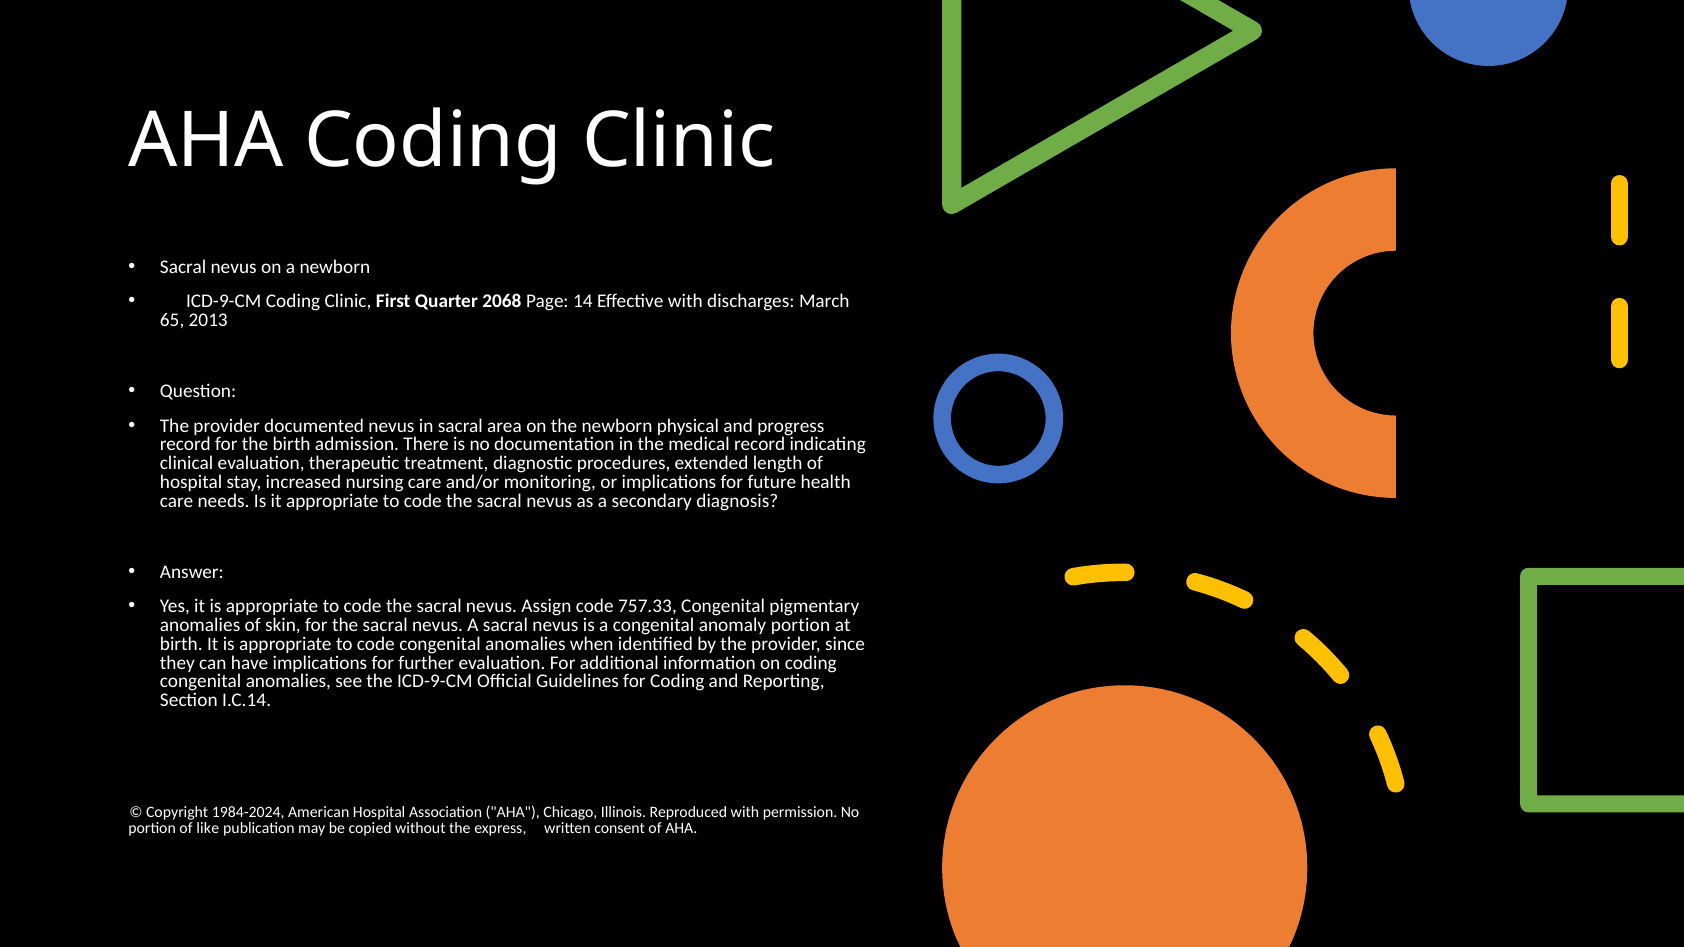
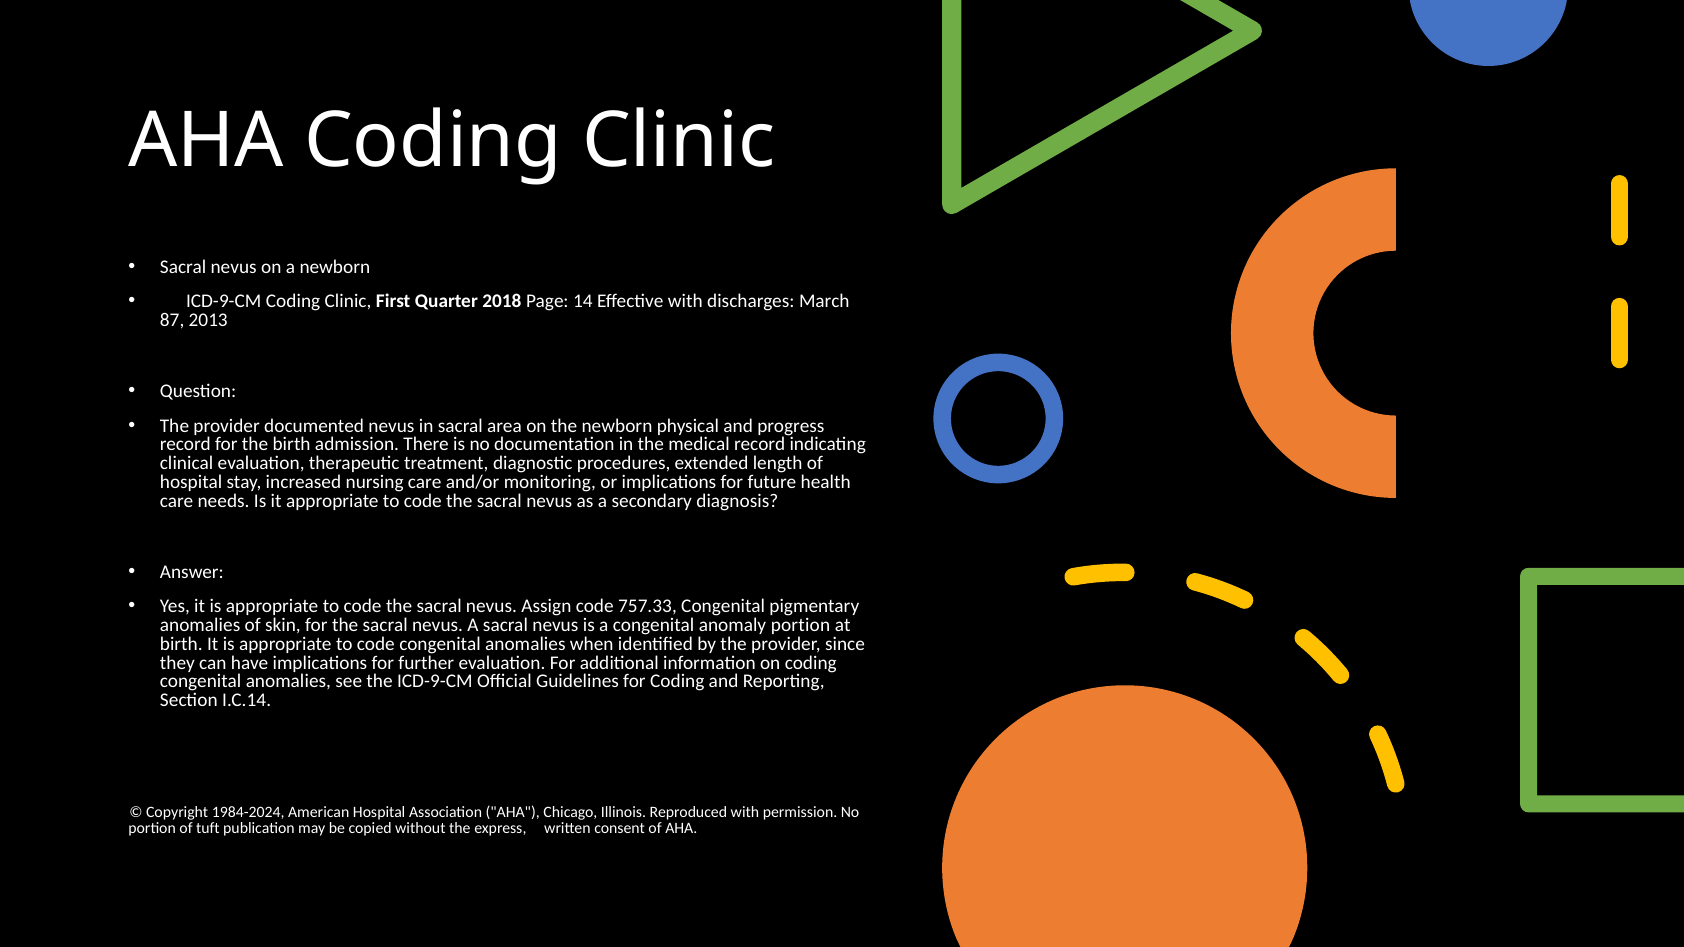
2068: 2068 -> 2018
65: 65 -> 87
like: like -> tuft
